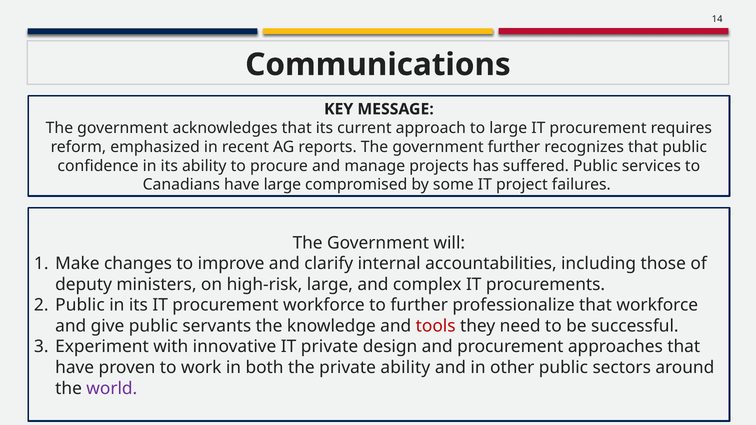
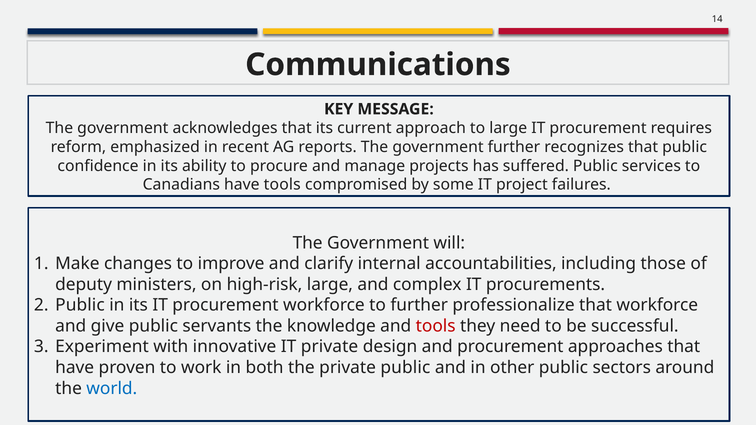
have large: large -> tools
private ability: ability -> public
world colour: purple -> blue
